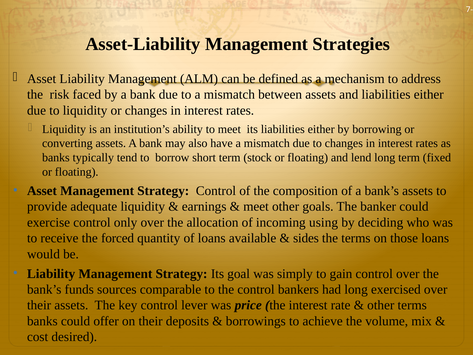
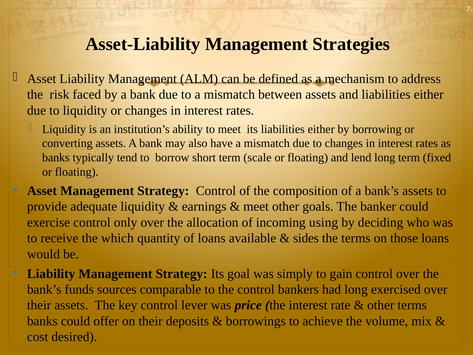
stock: stock -> scale
forced: forced -> which
